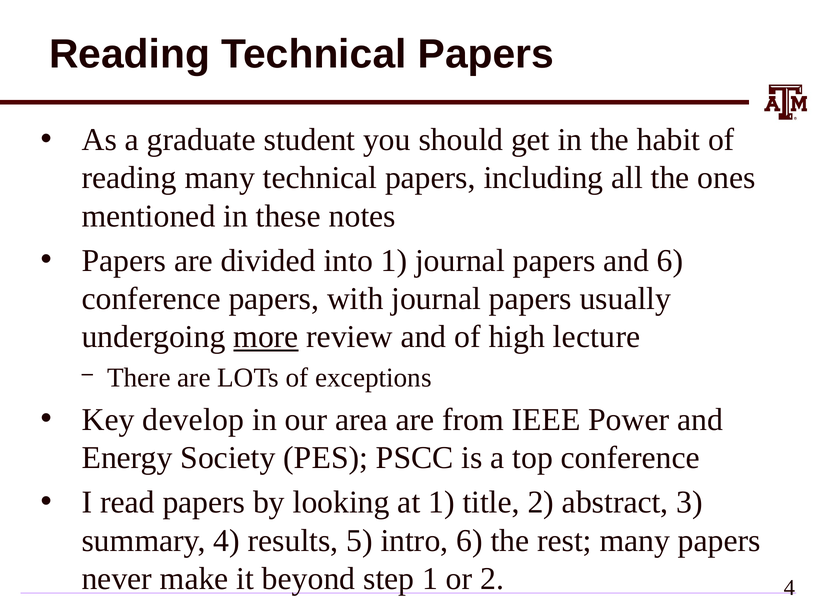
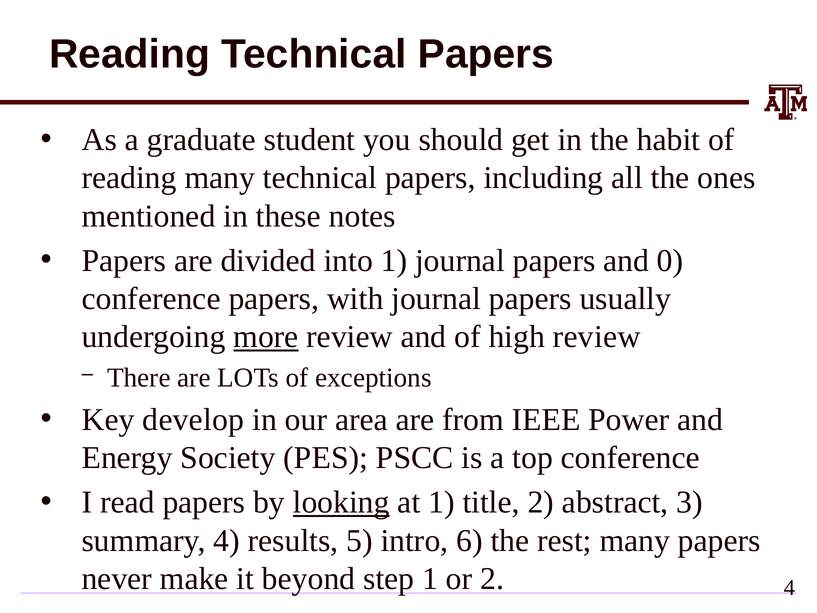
and 6: 6 -> 0
high lecture: lecture -> review
looking underline: none -> present
